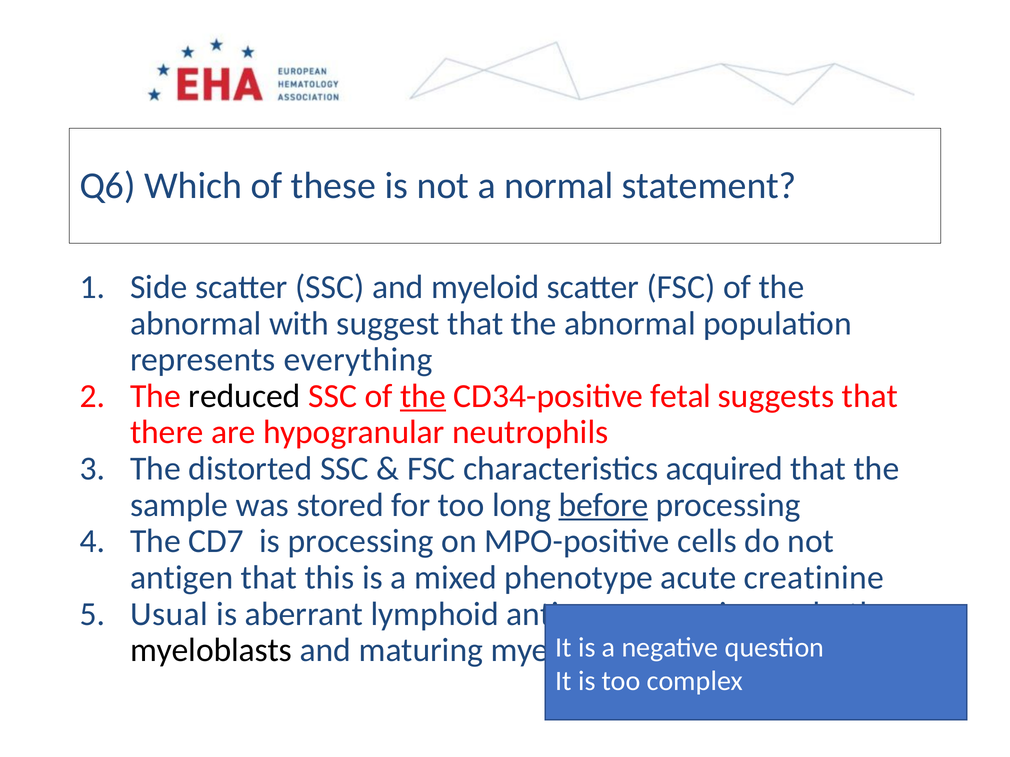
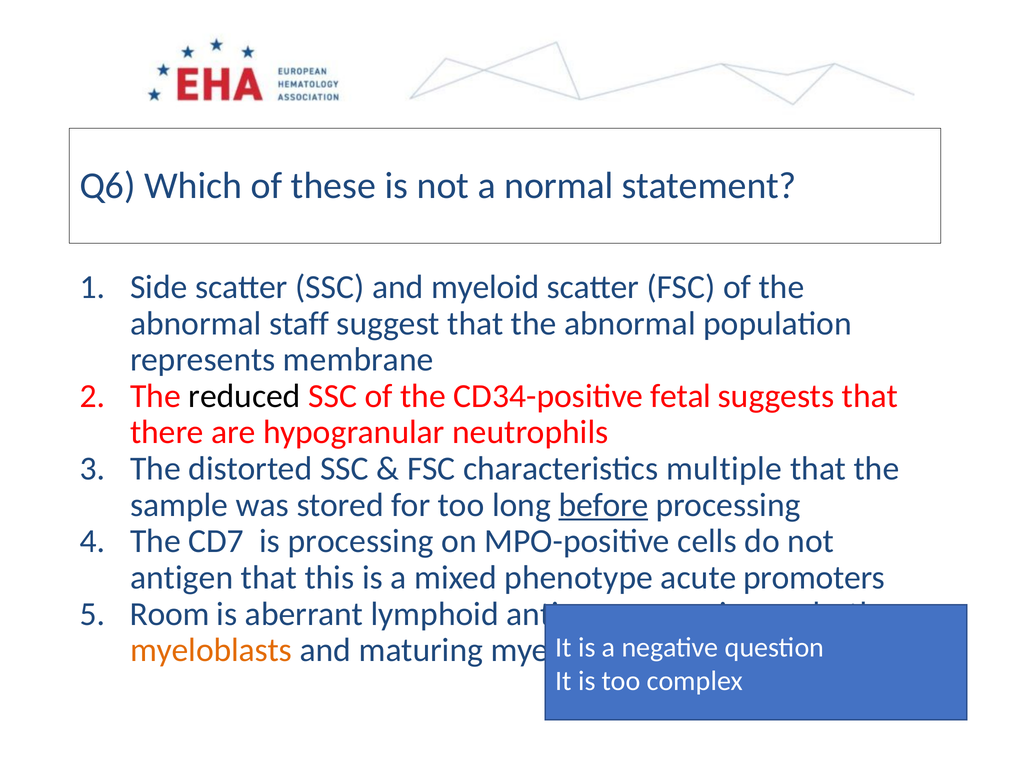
with: with -> staff
everything: everything -> membrane
the at (423, 396) underline: present -> none
acquired: acquired -> multiple
creatinine: creatinine -> promoters
Usual: Usual -> Room
myeloblasts colour: black -> orange
